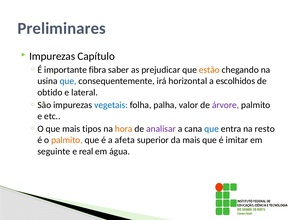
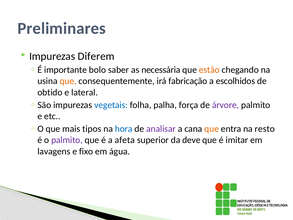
Capítulo: Capítulo -> Diferem
fibra: fibra -> bolo
prejudicar: prejudicar -> necessária
que at (68, 81) colour: blue -> orange
horizontal: horizontal -> fabricação
valor: valor -> força
hora colour: orange -> blue
que at (212, 129) colour: blue -> orange
palmito at (67, 140) colour: orange -> purple
da mais: mais -> deve
seguinte: seguinte -> lavagens
real: real -> fixo
